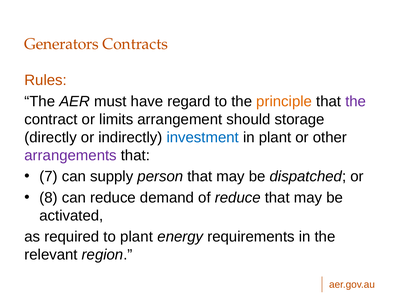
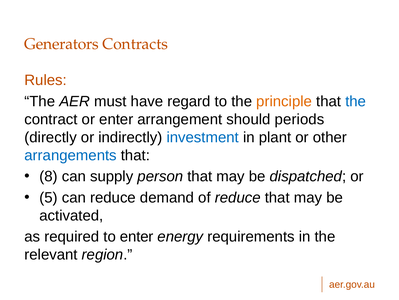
the at (356, 101) colour: purple -> blue
or limits: limits -> enter
storage: storage -> periods
arrangements colour: purple -> blue
7: 7 -> 8
8: 8 -> 5
to plant: plant -> enter
